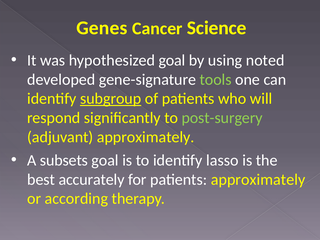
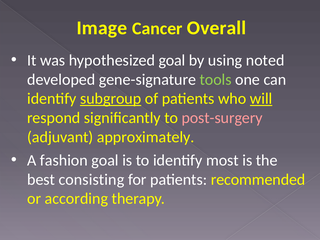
Genes: Genes -> Image
Science: Science -> Overall
will underline: none -> present
post-surgery colour: light green -> pink
subsets: subsets -> fashion
lasso: lasso -> most
accurately: accurately -> consisting
patients approximately: approximately -> recommended
